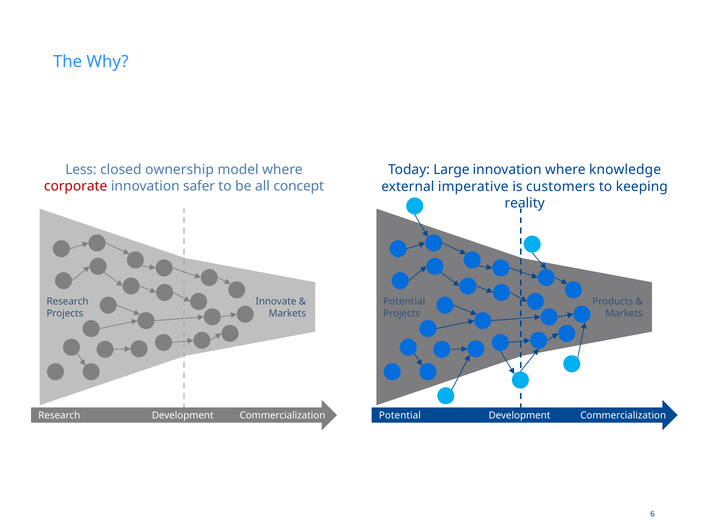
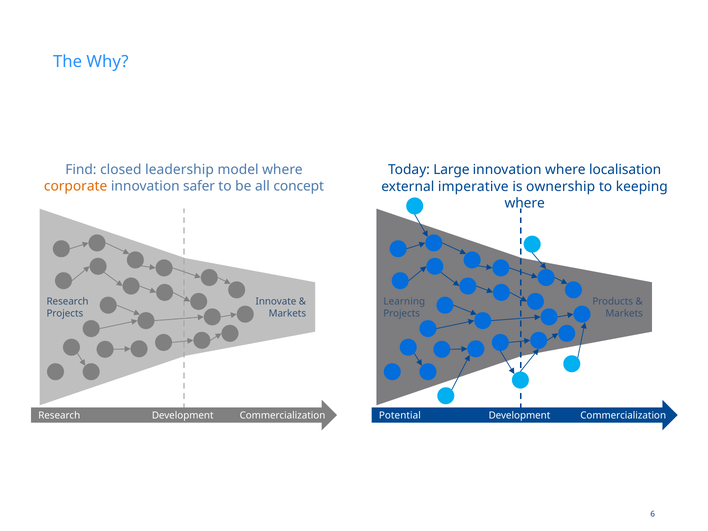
Less: Less -> Find
ownership: ownership -> leadership
knowledge: knowledge -> localisation
corporate colour: red -> orange
customers: customers -> ownership
reality at (525, 203): reality -> where
Potential at (404, 302): Potential -> Learning
